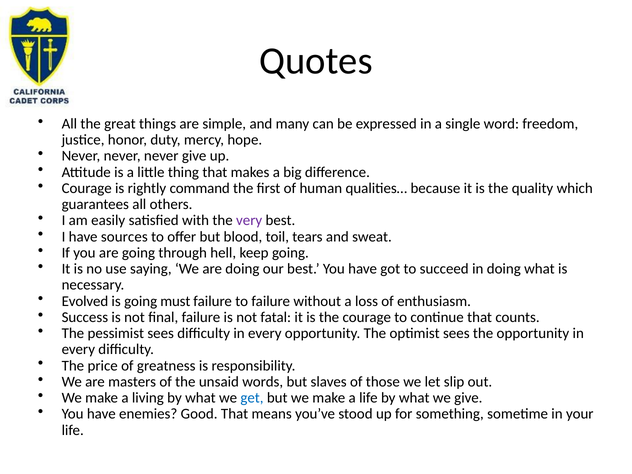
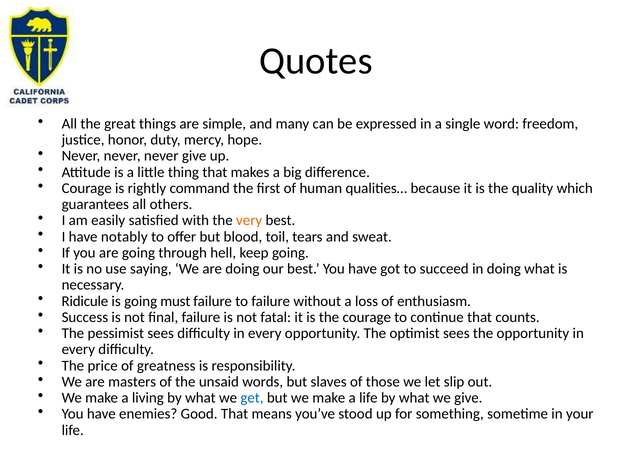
very colour: purple -> orange
sources: sources -> notably
Evolved: Evolved -> Ridicule
